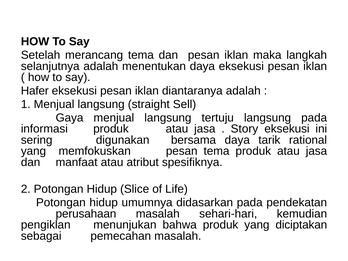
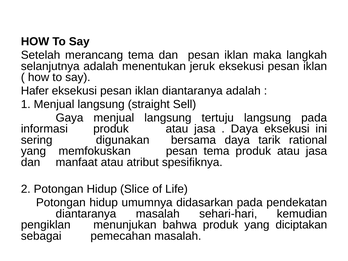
menentukan daya: daya -> jeruk
Story at (244, 129): Story -> Daya
perusahaan at (86, 214): perusahaan -> diantaranya
